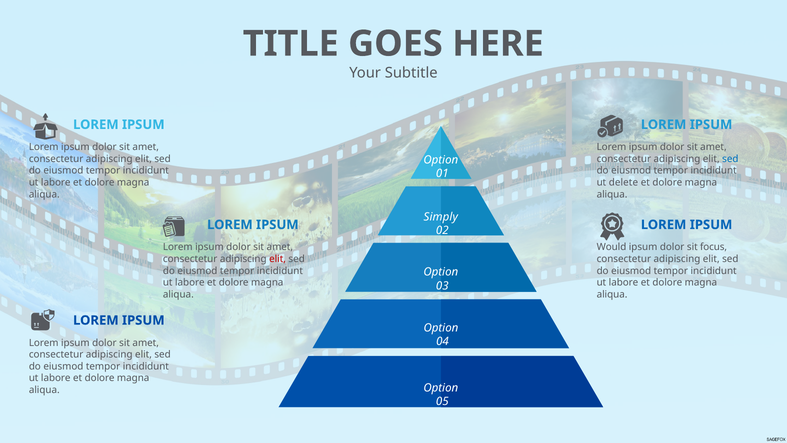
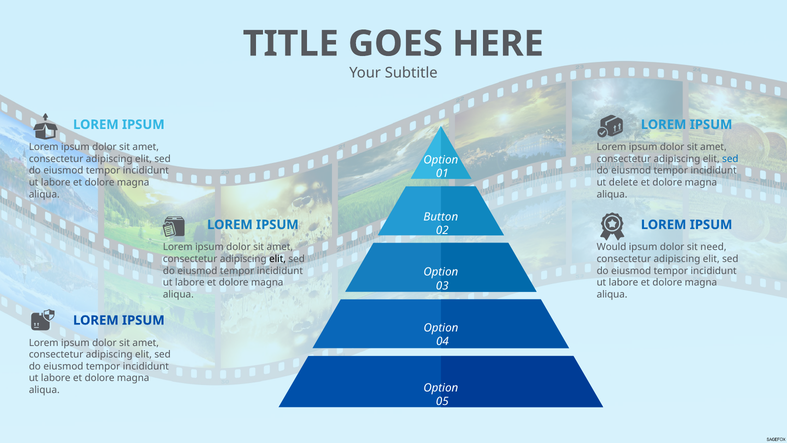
Simply: Simply -> Button
focus: focus -> need
elit at (278, 259) colour: red -> black
